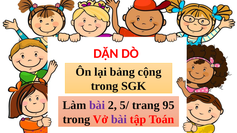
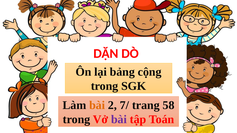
bài at (97, 105) colour: purple -> orange
5/: 5/ -> 7/
95: 95 -> 58
